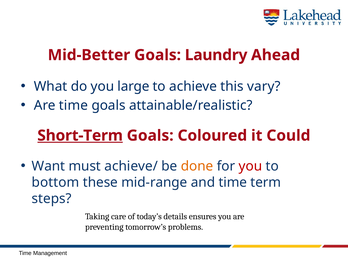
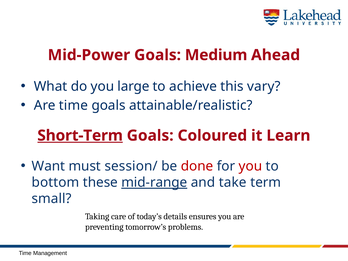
Mid-Better: Mid-Better -> Mid-Power
Laundry: Laundry -> Medium
Could: Could -> Learn
achieve/: achieve/ -> session/
done colour: orange -> red
mid-range underline: none -> present
and time: time -> take
steps: steps -> small
